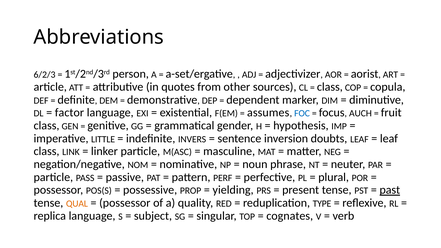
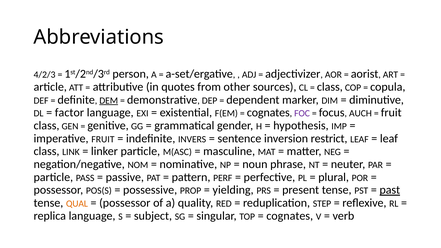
6/2/3: 6/2/3 -> 4/2/3
DEM underline: none -> present
assumes at (268, 113): assumes -> cognates
FOC colour: blue -> purple
imperative LITTLE: LITTLE -> FRUIT
doubts: doubts -> restrict
TYPE: TYPE -> STEP
